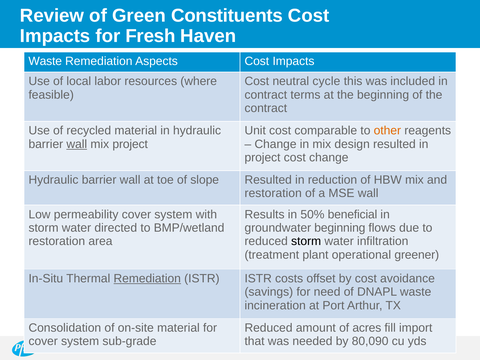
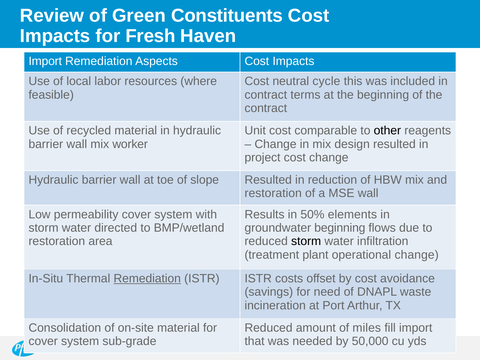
Waste at (45, 61): Waste -> Import
other colour: orange -> black
wall at (77, 144) underline: present -> none
mix project: project -> worker
beneficial: beneficial -> elements
operational greener: greener -> change
acres: acres -> miles
80,090: 80,090 -> 50,000
